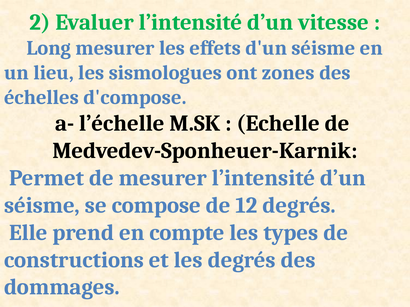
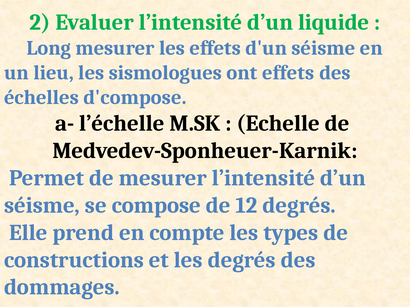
vitesse: vitesse -> liquide
ont zones: zones -> effets
